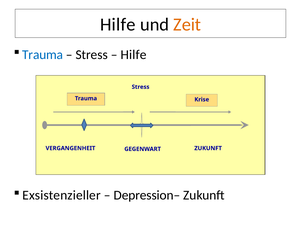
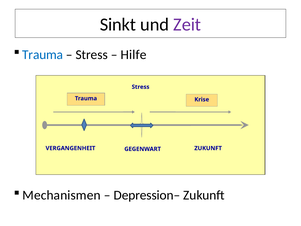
Hilfe at (118, 25): Hilfe -> Sinkt
Zeit colour: orange -> purple
Exsistenzieller: Exsistenzieller -> Mechanismen
